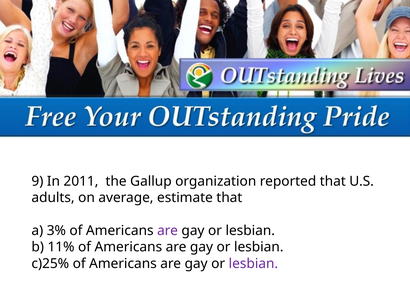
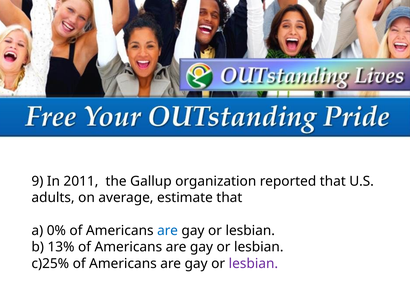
3%: 3% -> 0%
are at (168, 230) colour: purple -> blue
11%: 11% -> 13%
